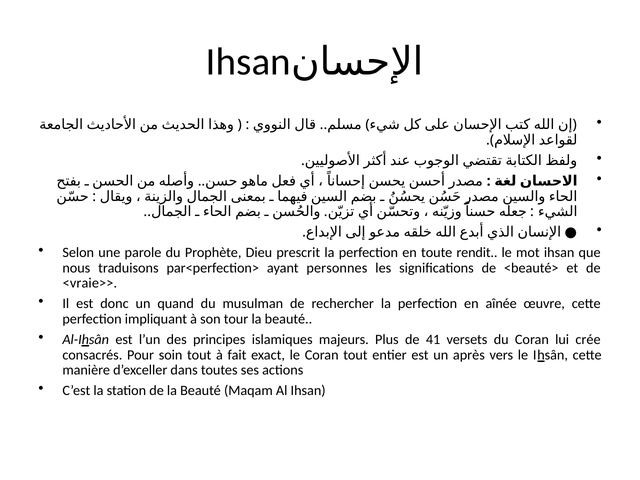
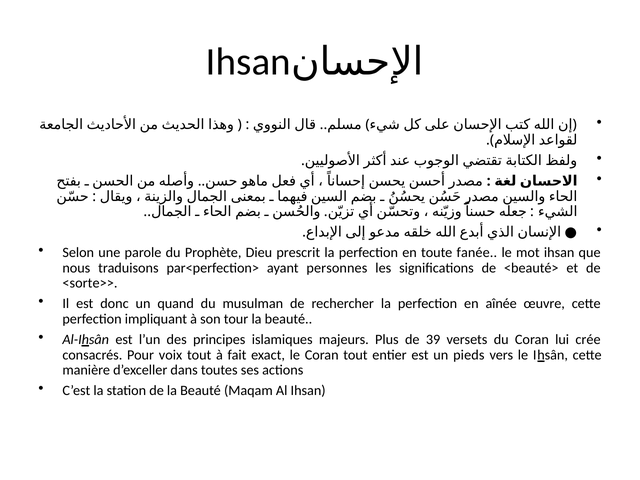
rendit: rendit -> fanée
<vraie>>: <vraie>> -> <sorte>>
41: 41 -> 39
soin: soin -> voix
après: après -> pieds
